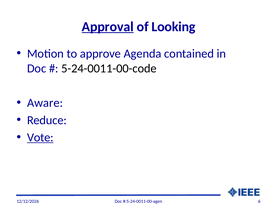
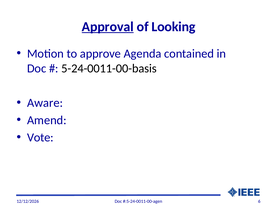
5-24-0011-00-code: 5-24-0011-00-code -> 5-24-0011-00-basis
Reduce: Reduce -> Amend
Vote underline: present -> none
